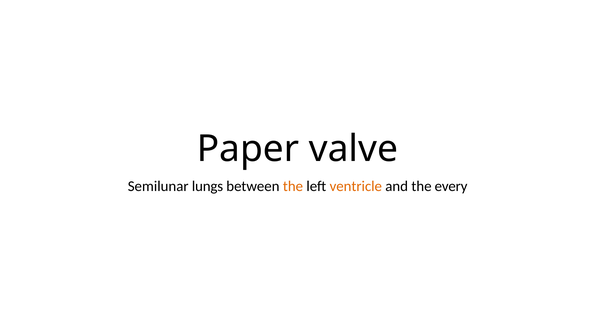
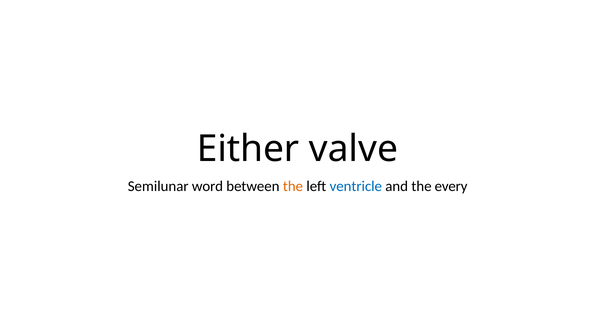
Paper: Paper -> Either
lungs: lungs -> word
ventricle colour: orange -> blue
